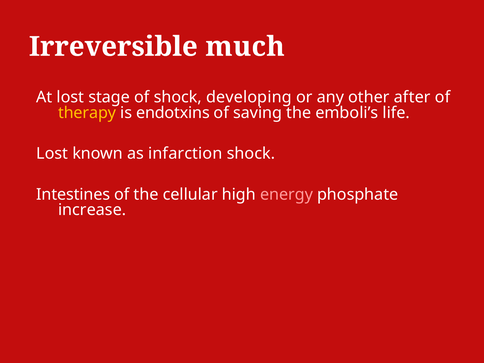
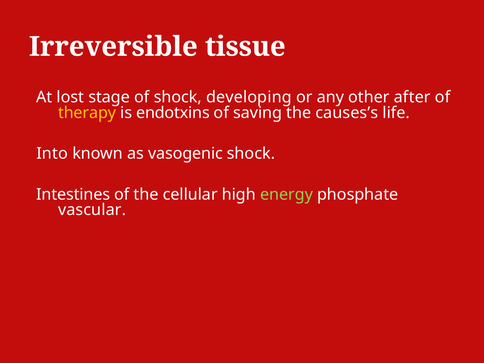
much: much -> tissue
emboli’s: emboli’s -> causes’s
Lost at (52, 154): Lost -> Into
infarction: infarction -> vasogenic
energy colour: pink -> light green
increase: increase -> vascular
